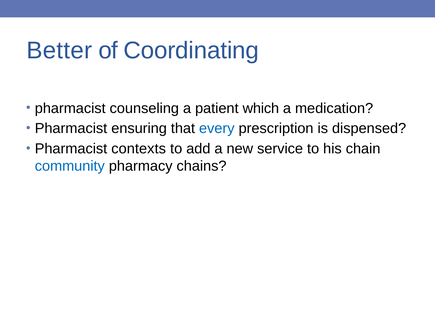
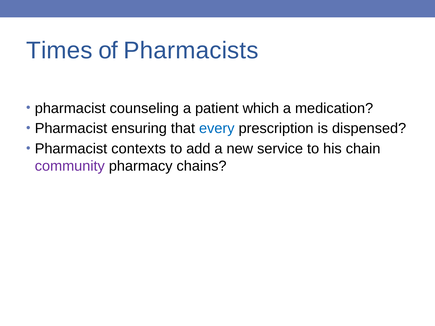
Better: Better -> Times
Coordinating: Coordinating -> Pharmacists
community colour: blue -> purple
